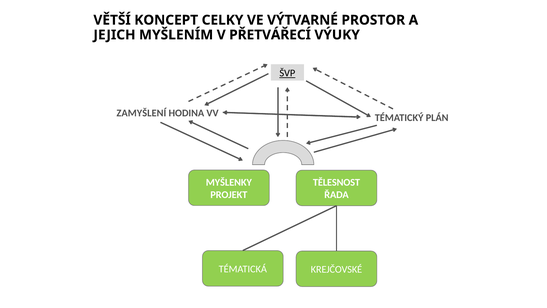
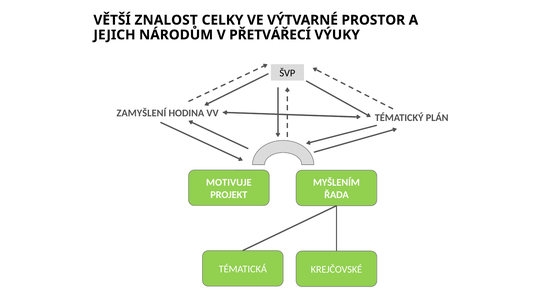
KONCEPT: KONCEPT -> ZNALOST
MYŠLENÍM: MYŠLENÍM -> NÁRODŮM
ŠVP underline: present -> none
MYŠLENKY: MYŠLENKY -> MOTIVUJE
TĚLESNOST: TĚLESNOST -> MYŠLENÍM
